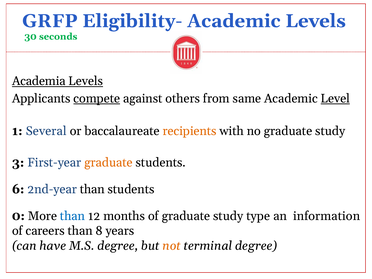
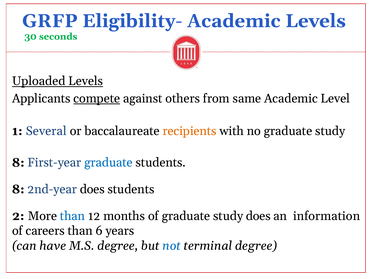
Academia: Academia -> Uploaded
Level underline: present -> none
3 at (18, 163): 3 -> 8
graduate at (108, 163) colour: orange -> blue
6 at (18, 189): 6 -> 8
2nd-year than: than -> does
0: 0 -> 2
study type: type -> does
8: 8 -> 6
not colour: orange -> blue
